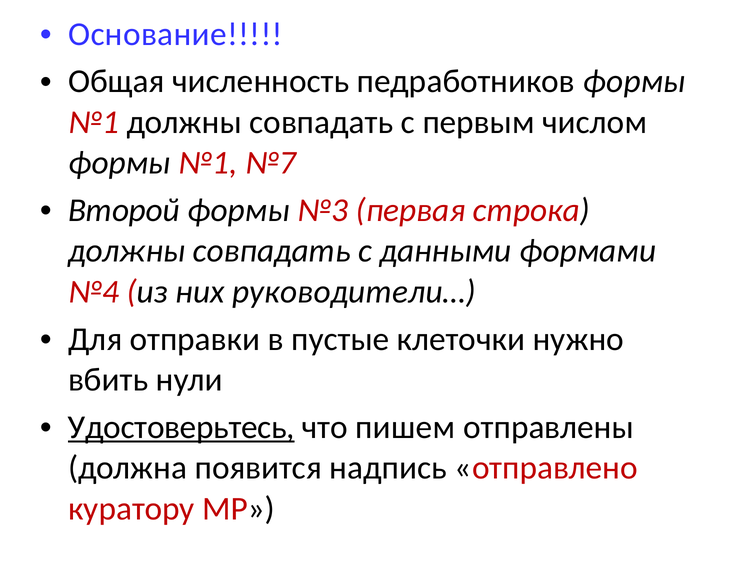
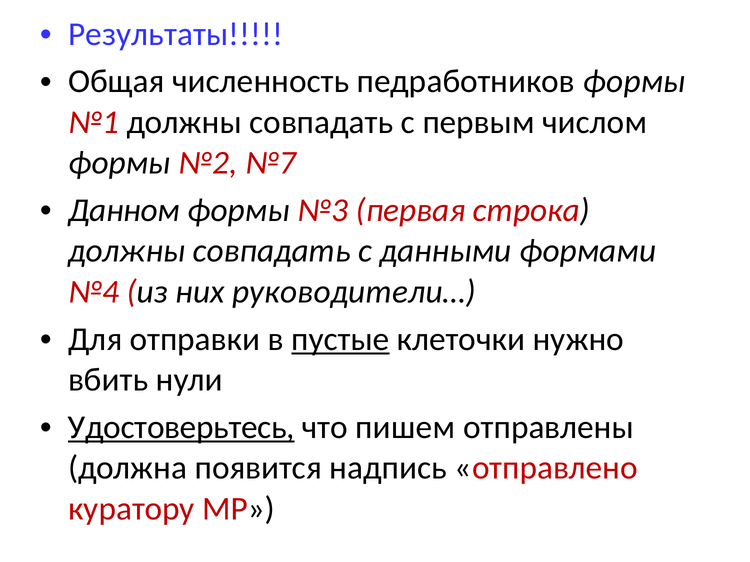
Основание: Основание -> Результаты
№1 at (208, 163): №1 -> №2
Второй: Второй -> Данном
пустые underline: none -> present
